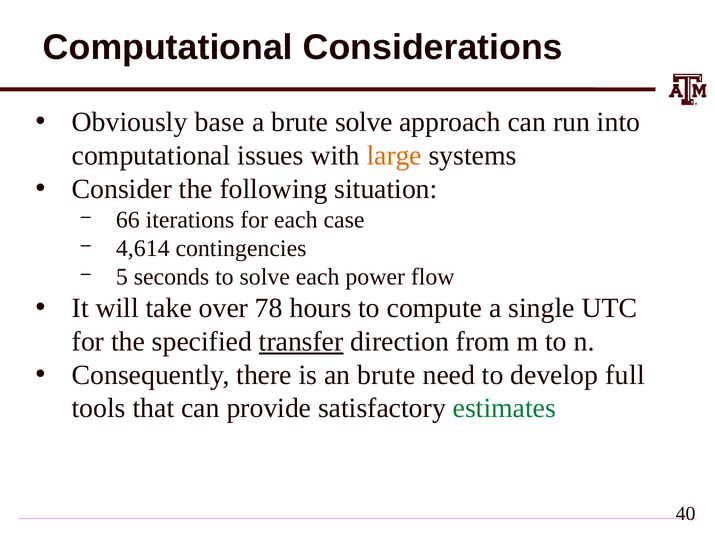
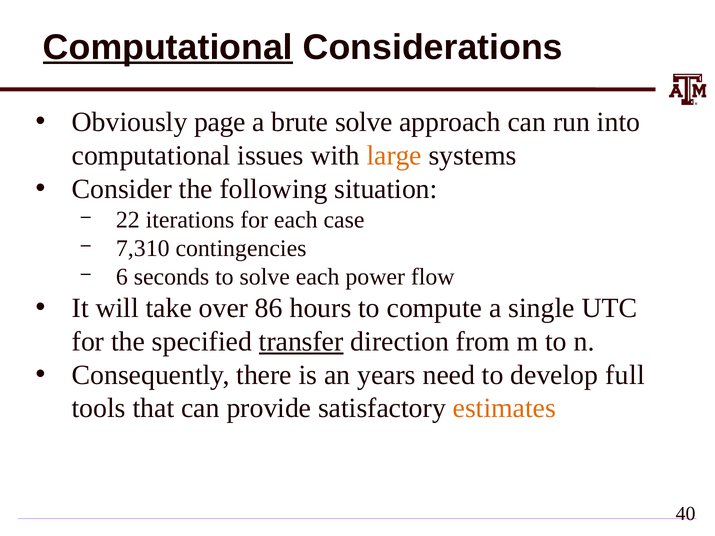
Computational at (168, 47) underline: none -> present
base: base -> page
66: 66 -> 22
4,614: 4,614 -> 7,310
5: 5 -> 6
78: 78 -> 86
an brute: brute -> years
estimates colour: green -> orange
